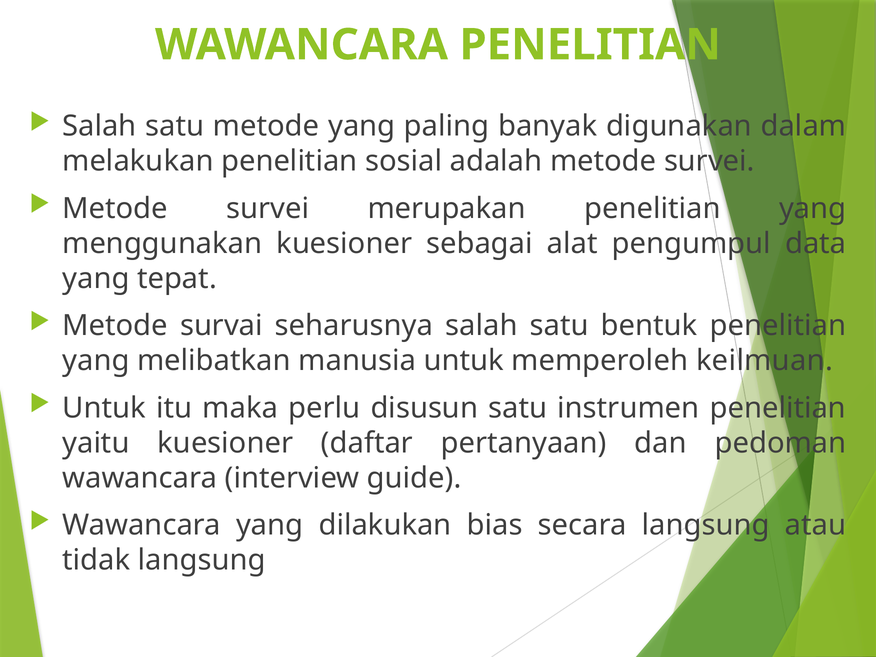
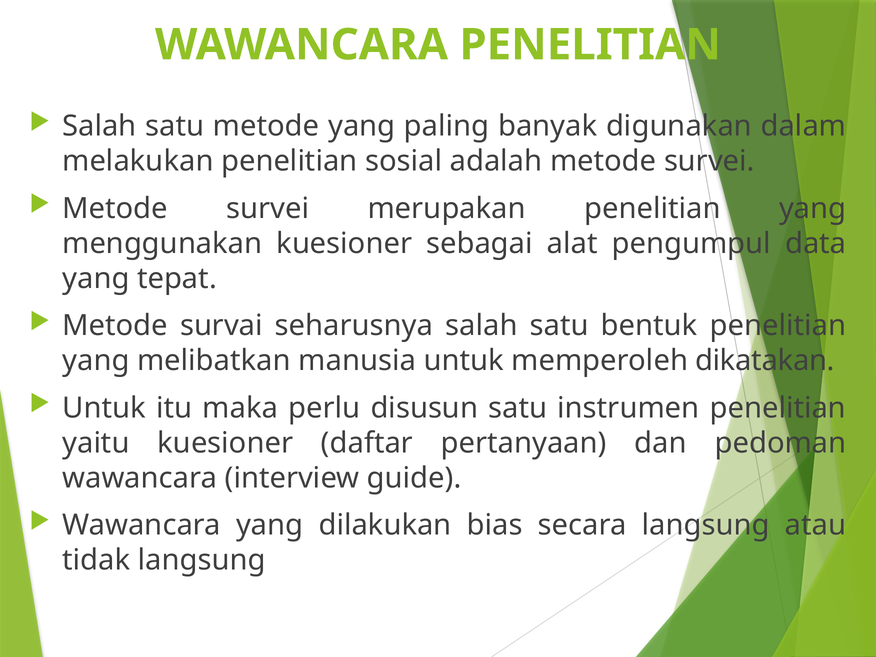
keilmuan: keilmuan -> dikatakan
